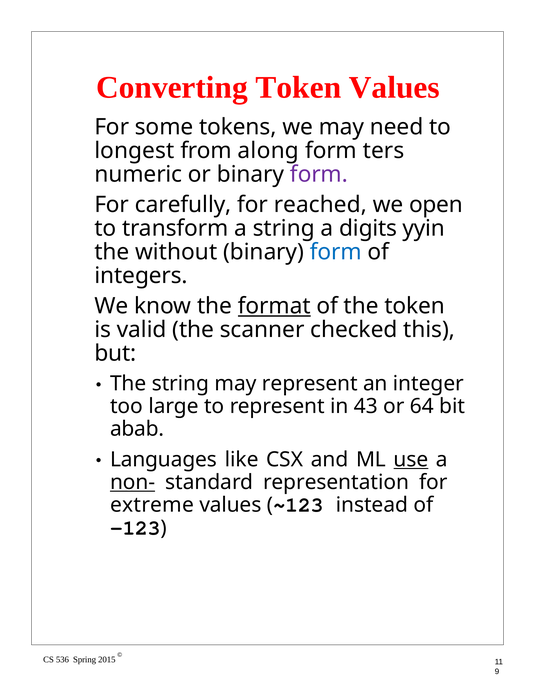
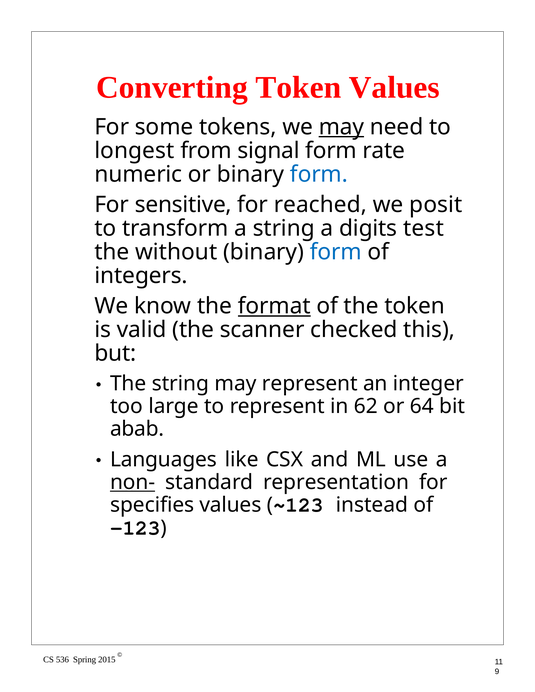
may at (341, 127) underline: none -> present
along: along -> signal
ters: ters -> rate
form at (319, 174) colour: purple -> blue
carefully: carefully -> sensitive
open: open -> posit
yyin: yyin -> test
43: 43 -> 62
use underline: present -> none
extreme: extreme -> specifies
